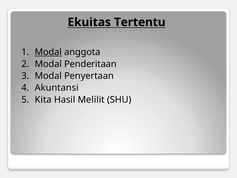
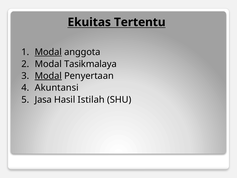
Penderitaan: Penderitaan -> Tasikmalaya
Modal at (48, 76) underline: none -> present
Kita: Kita -> Jasa
Melilit: Melilit -> Istilah
